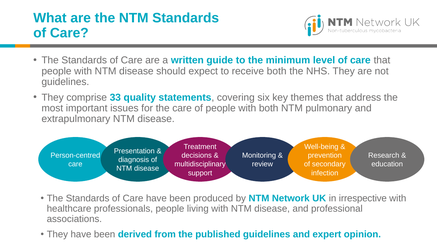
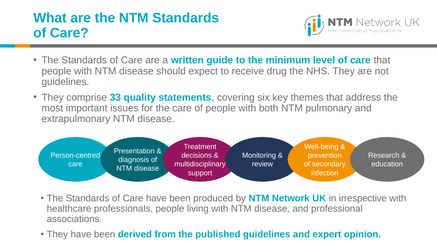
receive both: both -> drug
